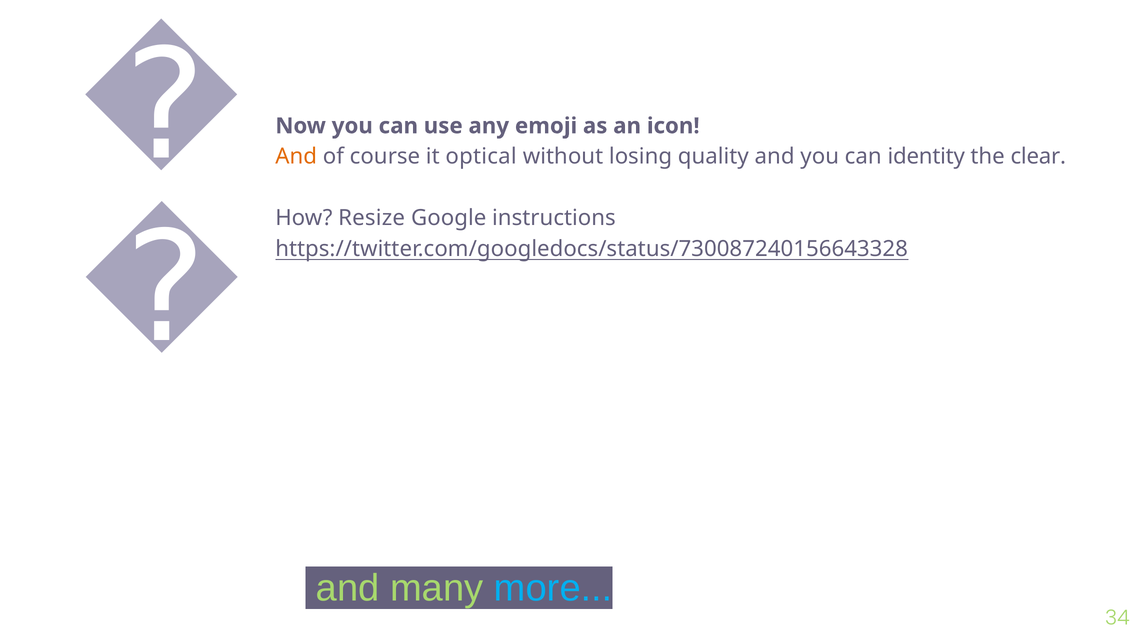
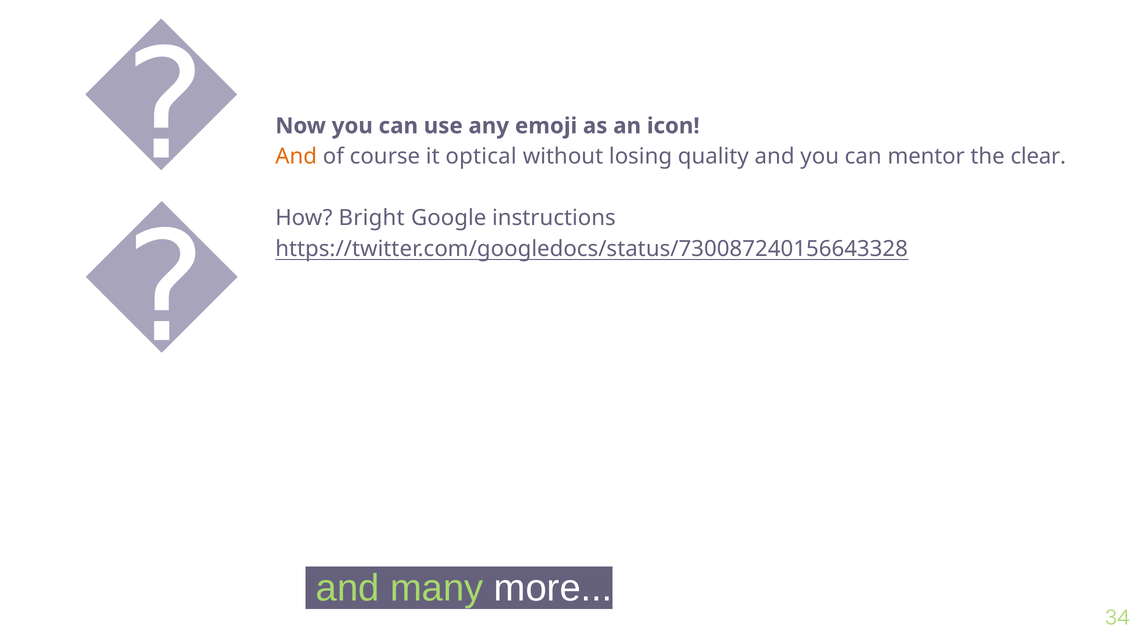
identity: identity -> mentor
Resize: Resize -> Bright
more colour: light blue -> white
